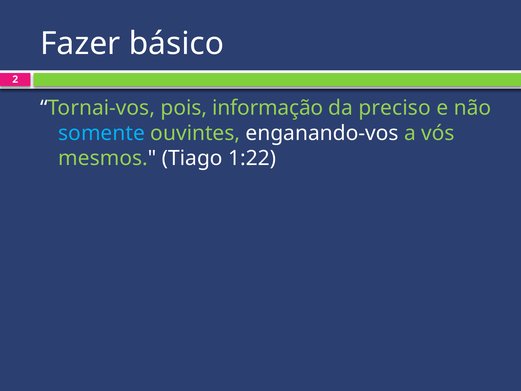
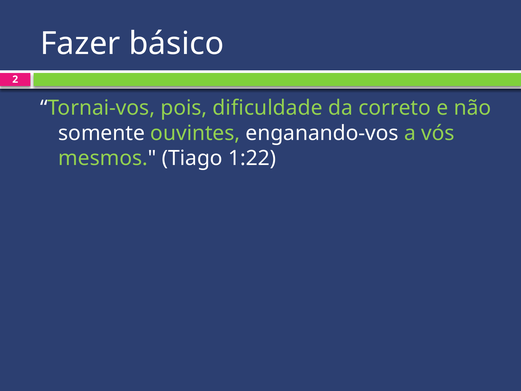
informação: informação -> dificuldade
preciso: preciso -> correto
somente colour: light blue -> white
